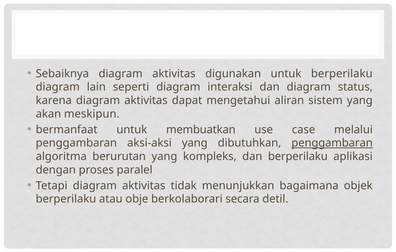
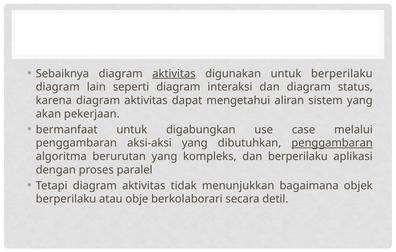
aktivitas at (174, 73) underline: none -> present
meskipun: meskipun -> pekerjaan
membuatkan: membuatkan -> digabungkan
